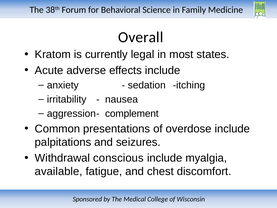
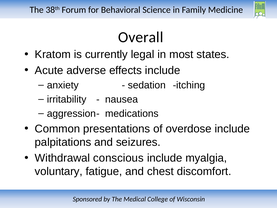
complement: complement -> medications
available: available -> voluntary
